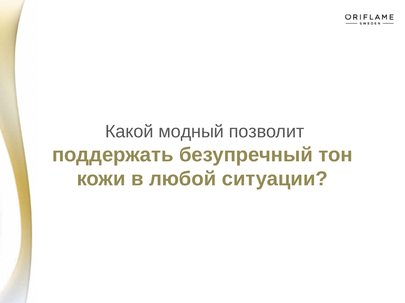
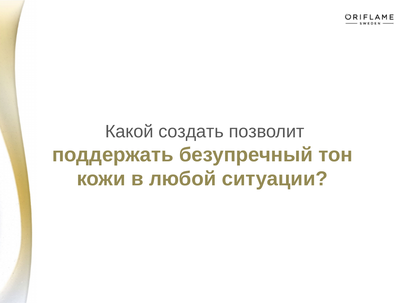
модный: модный -> создать
